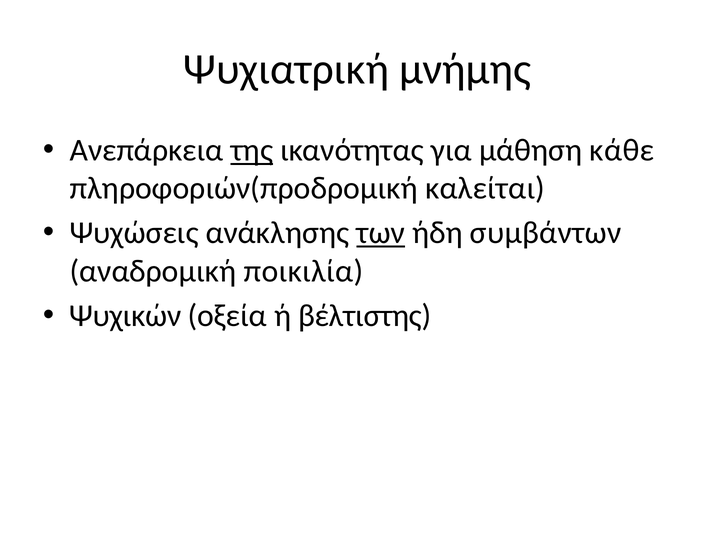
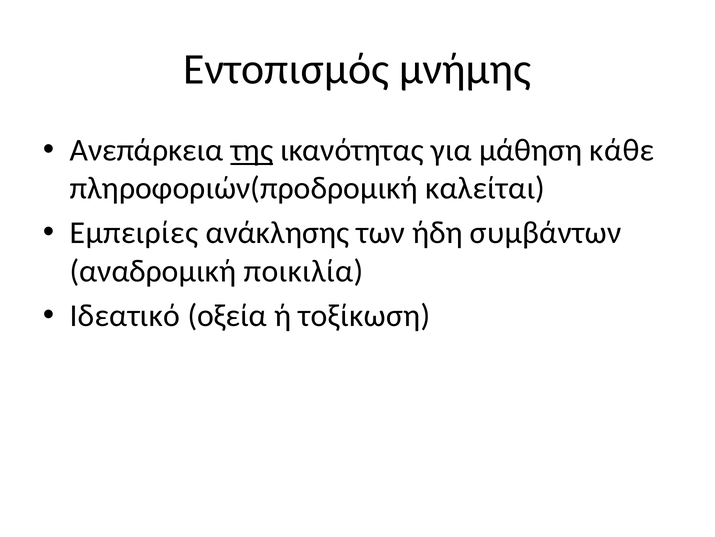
Ψυχιατρική: Ψυχιατρική -> Εντοπισμός
Ψυχώσεις: Ψυχώσεις -> Εμπειρίες
των underline: present -> none
Ψυχικών: Ψυχικών -> Ιδεατικό
βέλτιστης: βέλτιστης -> τοξίκωση
